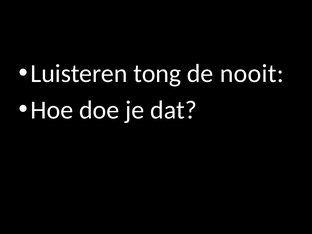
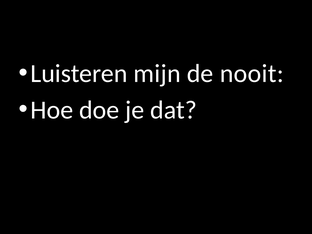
tong: tong -> mijn
